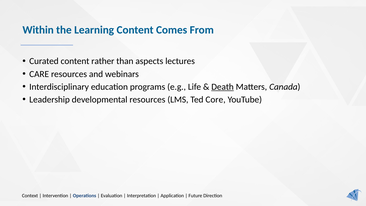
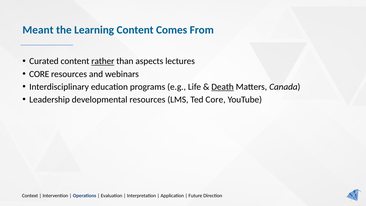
Within: Within -> Meant
rather underline: none -> present
CARE at (39, 74): CARE -> CORE
